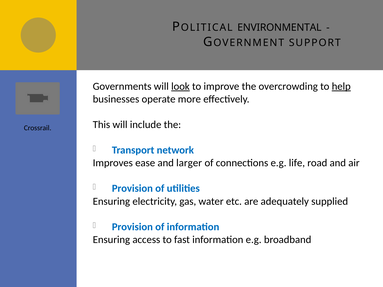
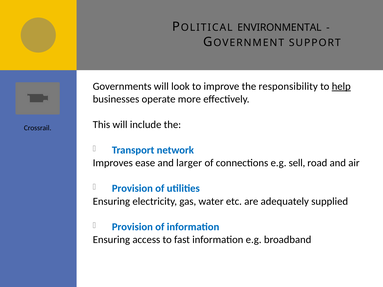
look underline: present -> none
overcrowding: overcrowding -> responsibility
life: life -> sell
